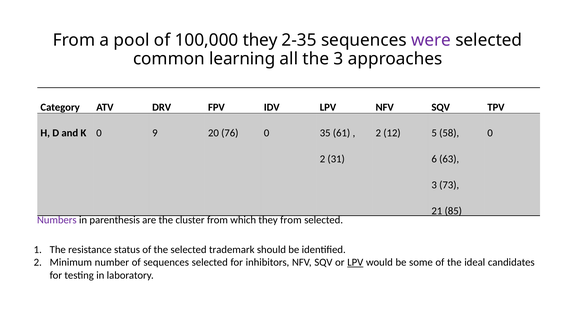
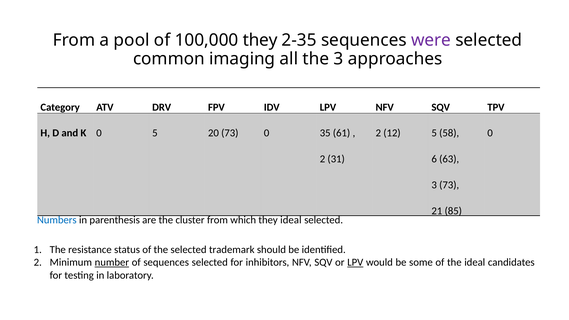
learning: learning -> imaging
0 9: 9 -> 5
20 76: 76 -> 73
Numbers colour: purple -> blue
they from: from -> ideal
number underline: none -> present
